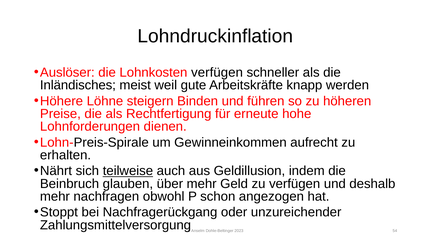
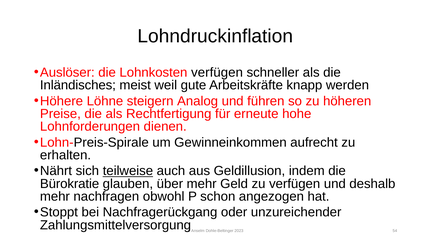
Binden: Binden -> Analog
Beinbruch: Beinbruch -> Bürokratie
